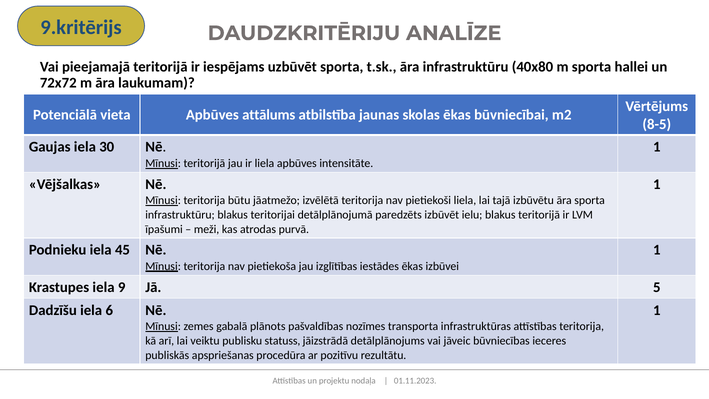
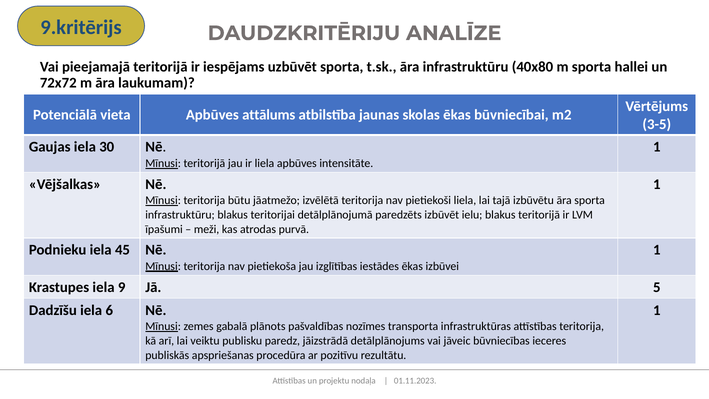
8-5: 8-5 -> 3-5
statuss: statuss -> paredz
